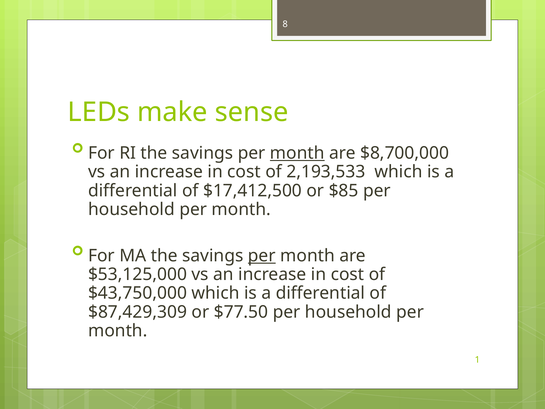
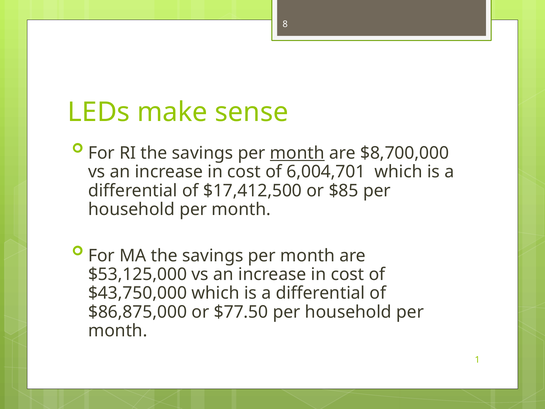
2,193,533: 2,193,533 -> 6,004,701
per at (262, 255) underline: present -> none
$87,429,309: $87,429,309 -> $86,875,000
